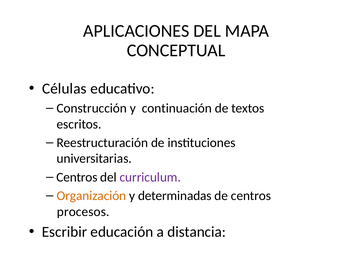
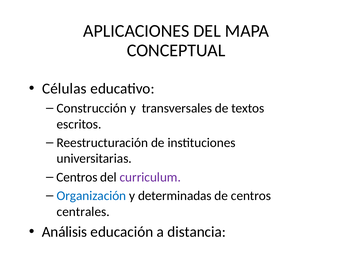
continuación: continuación -> transversales
Organización colour: orange -> blue
procesos: procesos -> centrales
Escribir: Escribir -> Análisis
